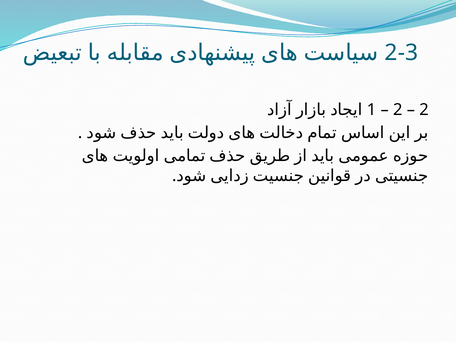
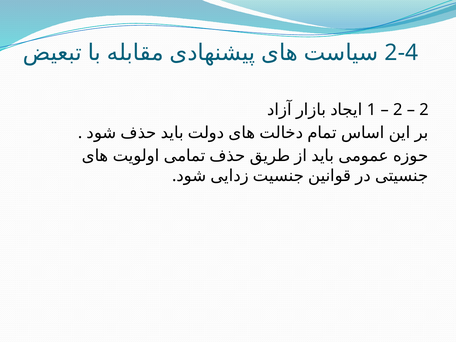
2-3: 2-3 -> 2-4
